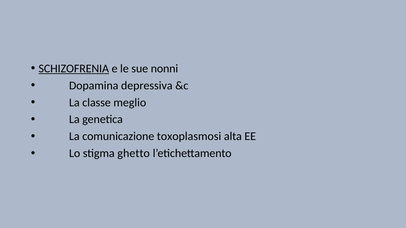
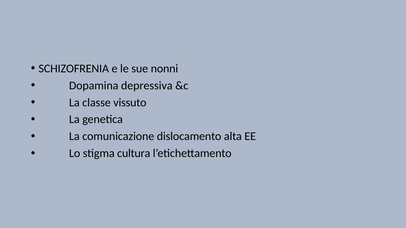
SCHIZOFRENIA underline: present -> none
meglio: meglio -> vissuto
toxoplasmosi: toxoplasmosi -> dislocamento
ghetto: ghetto -> cultura
